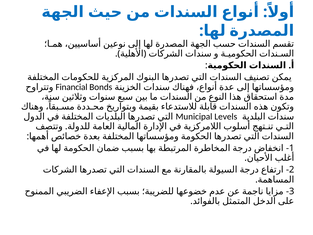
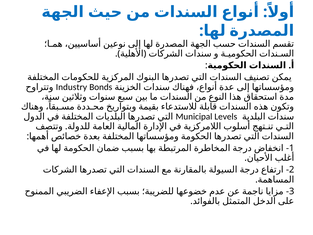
Financial: Financial -> Industry
